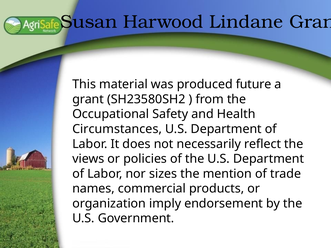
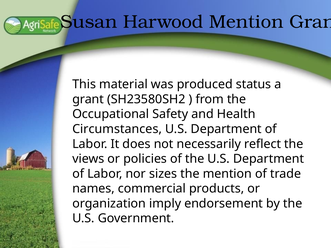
Harwood Lindane: Lindane -> Mention
future: future -> status
